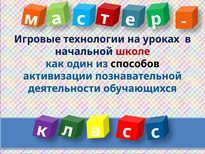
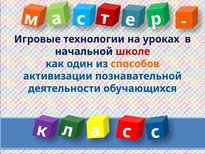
способов colour: black -> orange
